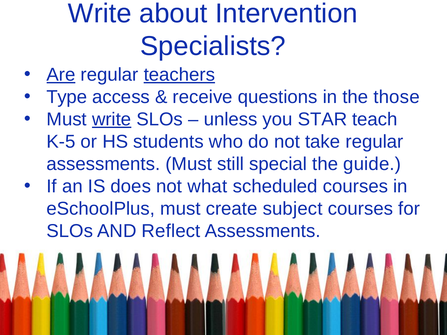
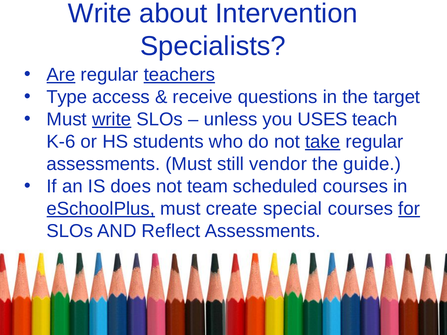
those: those -> target
STAR: STAR -> USES
K-5: K-5 -> K-6
take underline: none -> present
special: special -> vendor
what: what -> team
eSchoolPlus underline: none -> present
subject: subject -> special
for underline: none -> present
